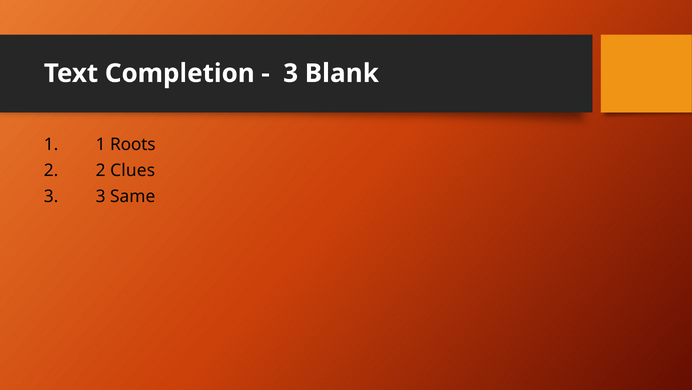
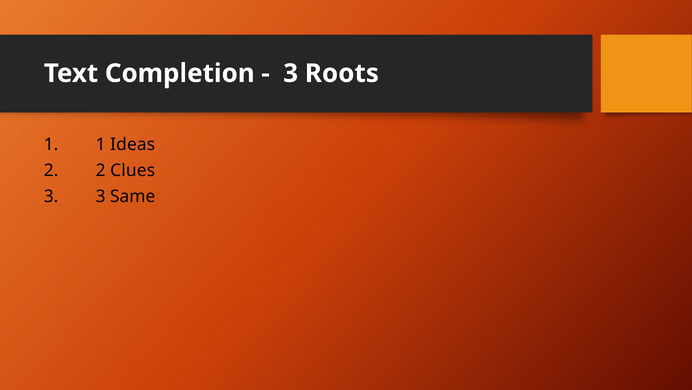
Blank: Blank -> Roots
Roots: Roots -> Ideas
